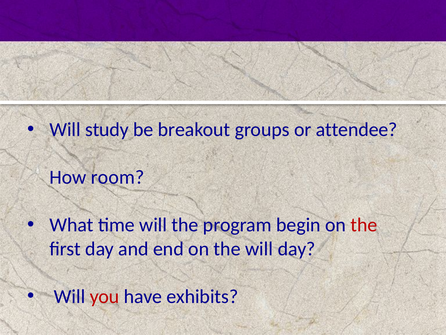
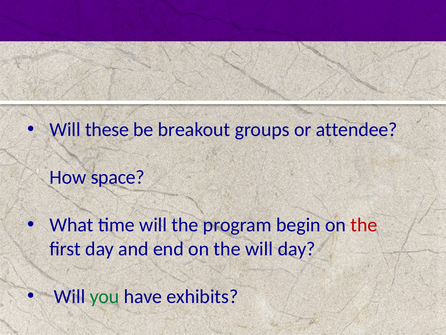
study: study -> these
room: room -> space
you colour: red -> green
